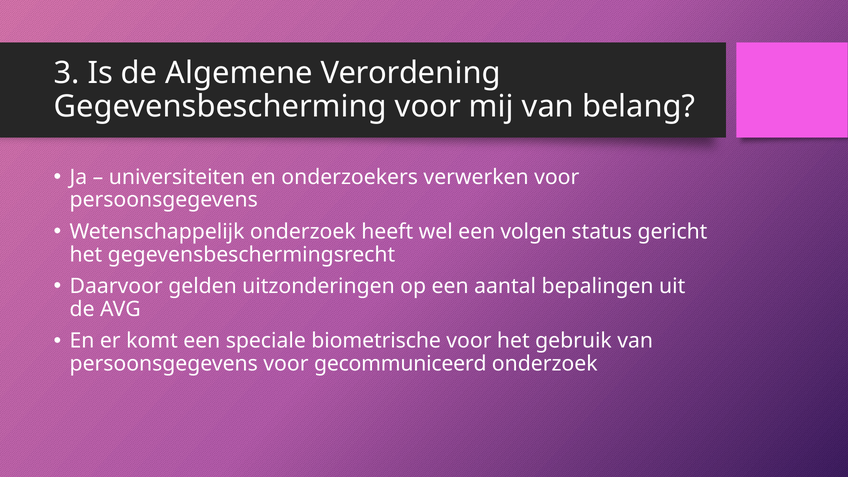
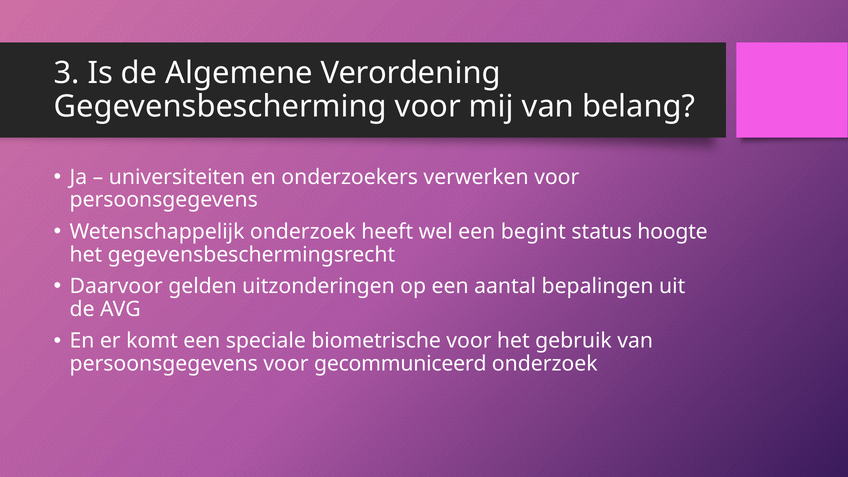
volgen: volgen -> begint
gericht: gericht -> hoogte
